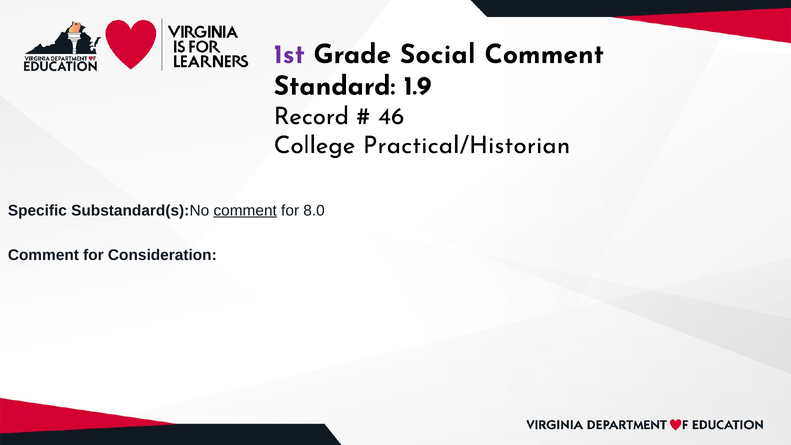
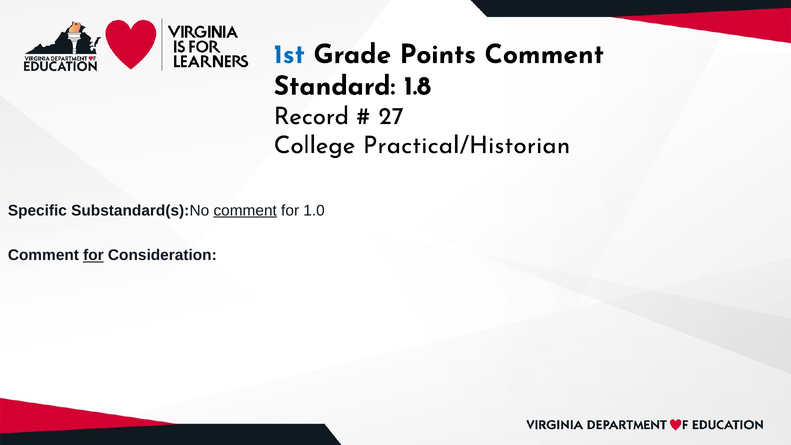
1st colour: purple -> blue
Social: Social -> Points
1.9: 1.9 -> 1.8
46: 46 -> 27
8.0: 8.0 -> 1.0
for at (93, 255) underline: none -> present
